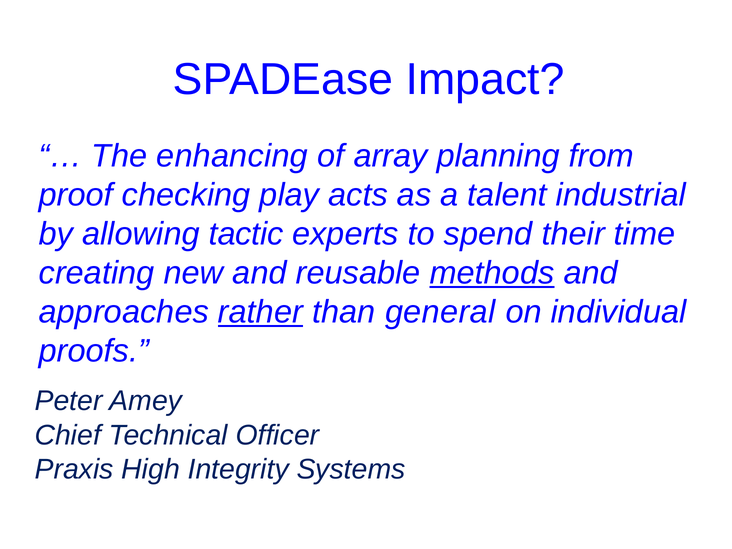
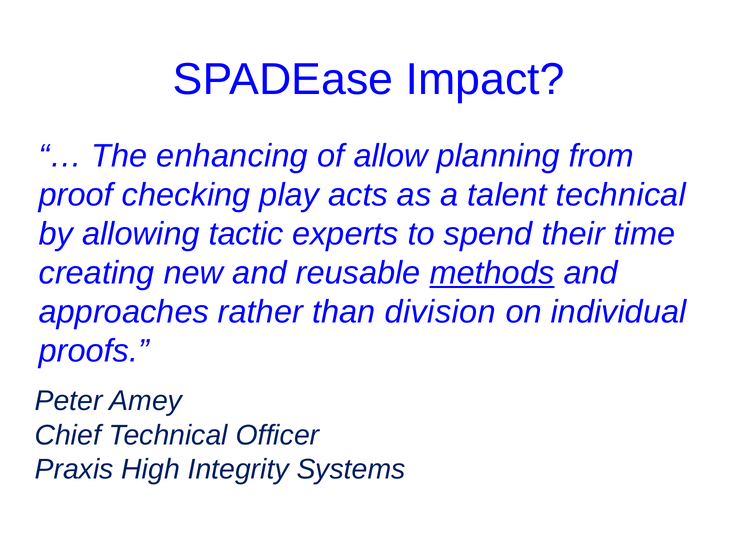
array: array -> allow
talent industrial: industrial -> technical
rather underline: present -> none
general: general -> division
